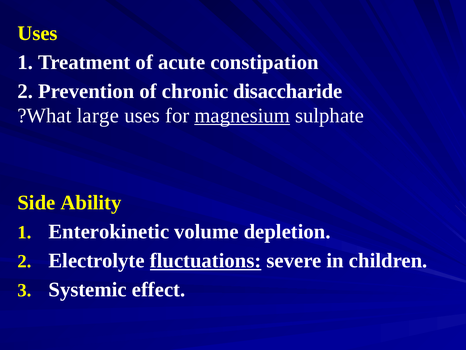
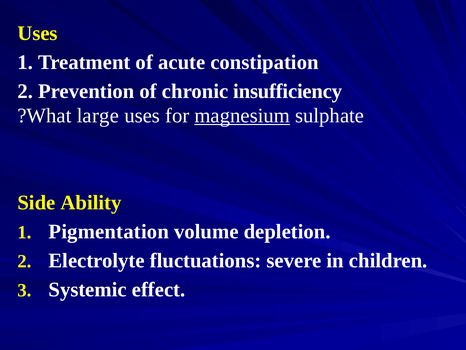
disaccharide: disaccharide -> insufficiency
Enterokinetic: Enterokinetic -> Pigmentation
fluctuations underline: present -> none
